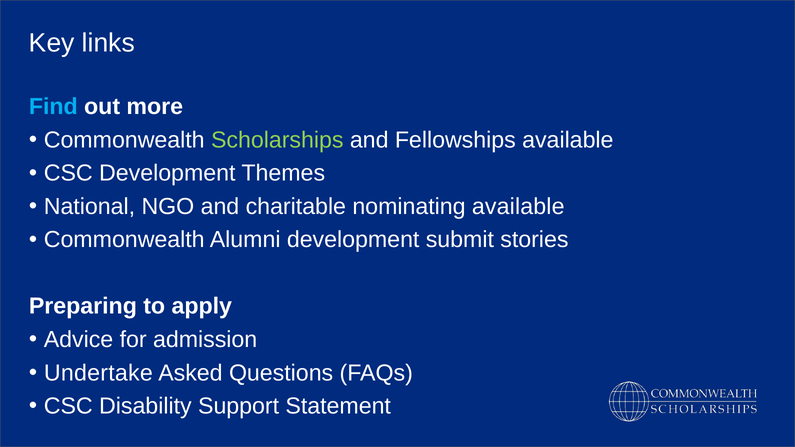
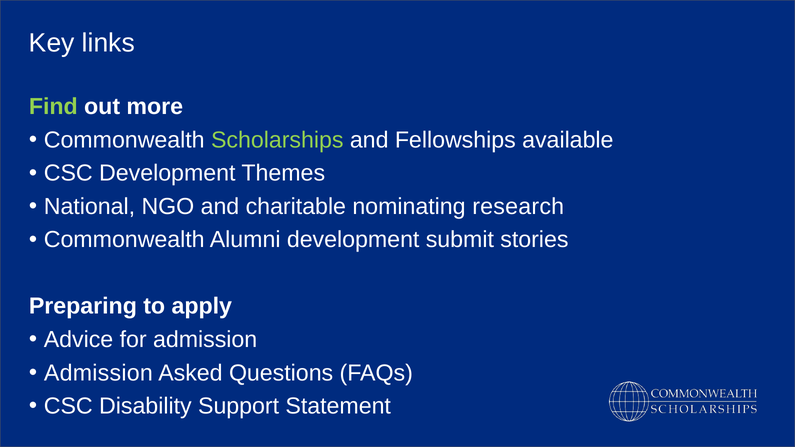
Find colour: light blue -> light green
nominating available: available -> research
Undertake at (98, 373): Undertake -> Admission
